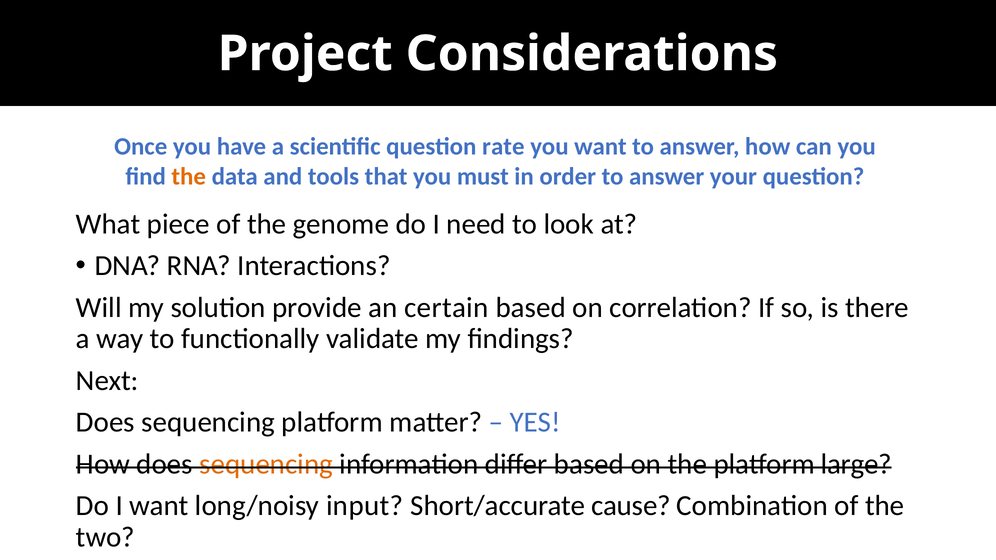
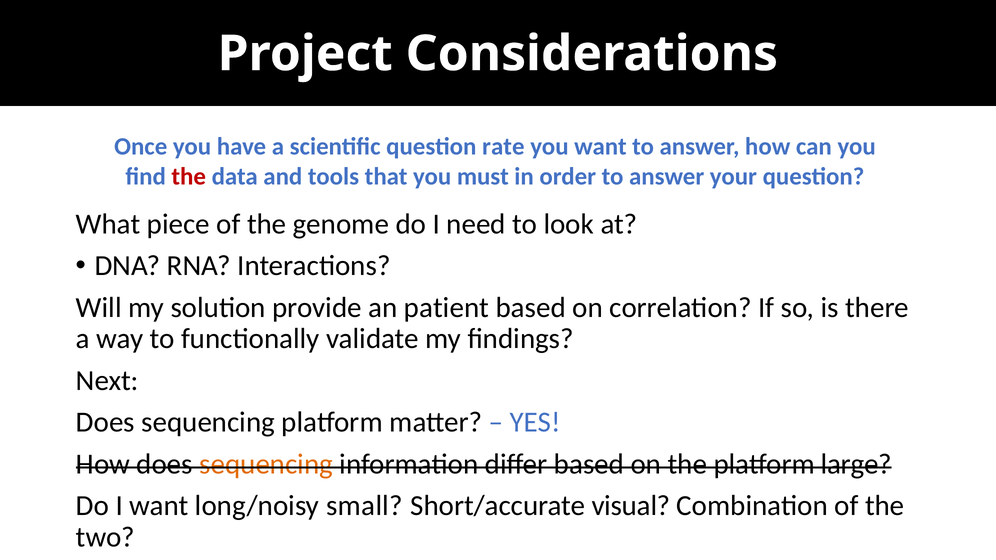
the at (189, 177) colour: orange -> red
certain: certain -> patient
input: input -> small
cause: cause -> visual
